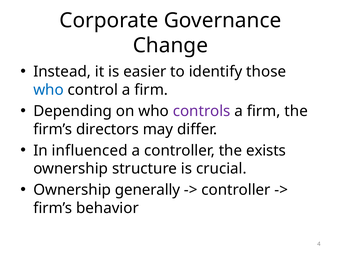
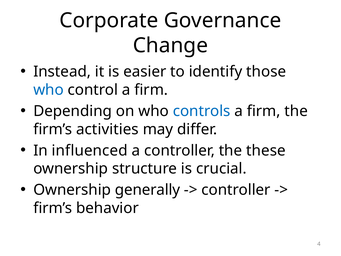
controls colour: purple -> blue
directors: directors -> activities
exists: exists -> these
